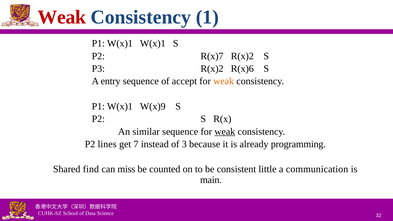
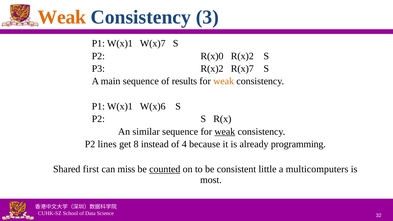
Weak at (62, 17) colour: red -> orange
1: 1 -> 3
W(x)1 W(x)1: W(x)1 -> W(x)7
R(x)7: R(x)7 -> R(x)0
R(x)6: R(x)6 -> R(x)7
entry: entry -> main
accept: accept -> results
W(x)9: W(x)9 -> W(x)6
7: 7 -> 8
3: 3 -> 4
find: find -> first
counted underline: none -> present
communication: communication -> multicomputers
main: main -> most
